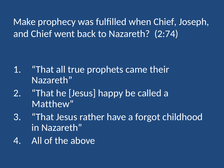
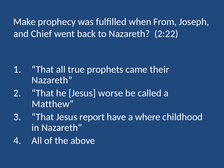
when Chief: Chief -> From
2:74: 2:74 -> 2:22
happy: happy -> worse
rather: rather -> report
forgot: forgot -> where
